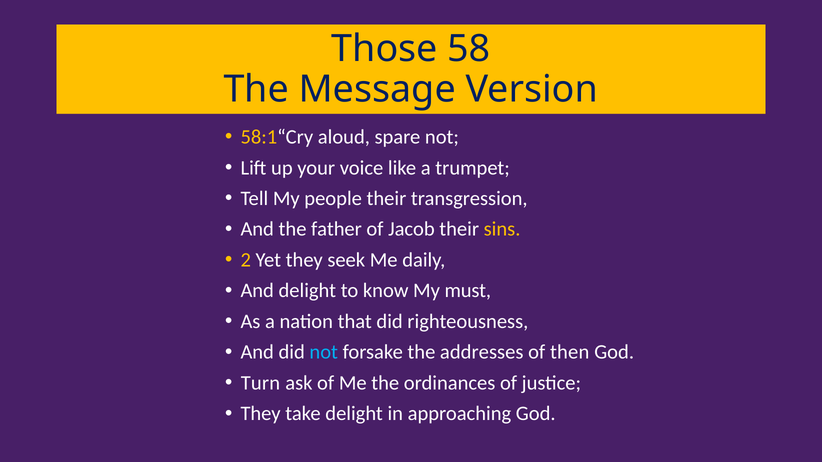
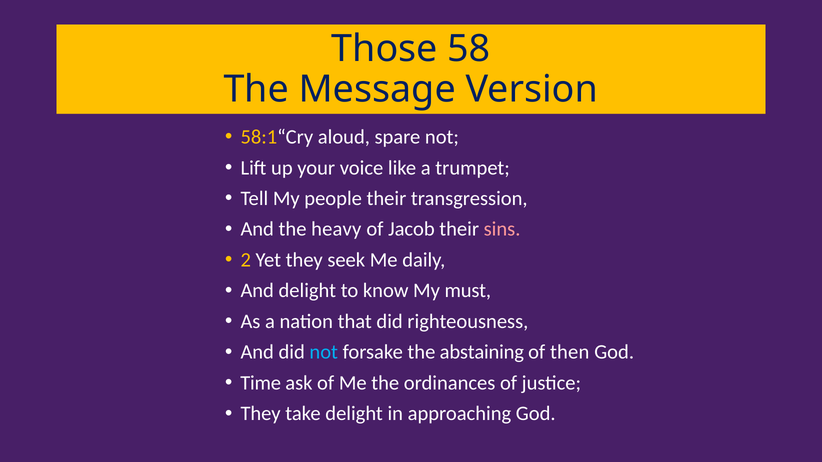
father: father -> heavy
sins colour: yellow -> pink
addresses: addresses -> abstaining
Turn: Turn -> Time
